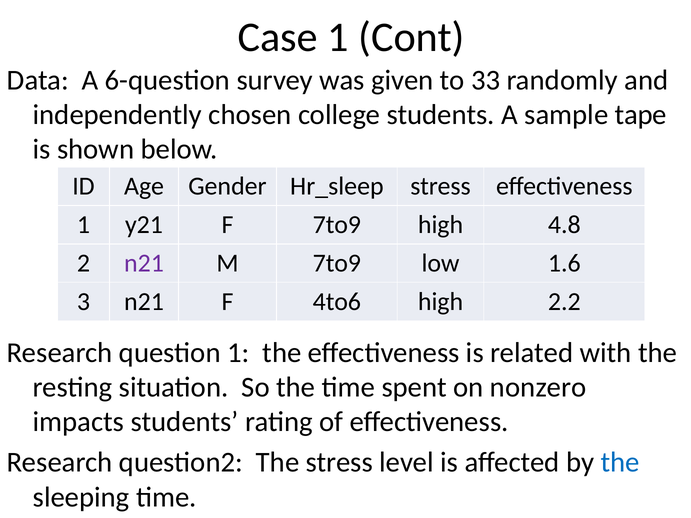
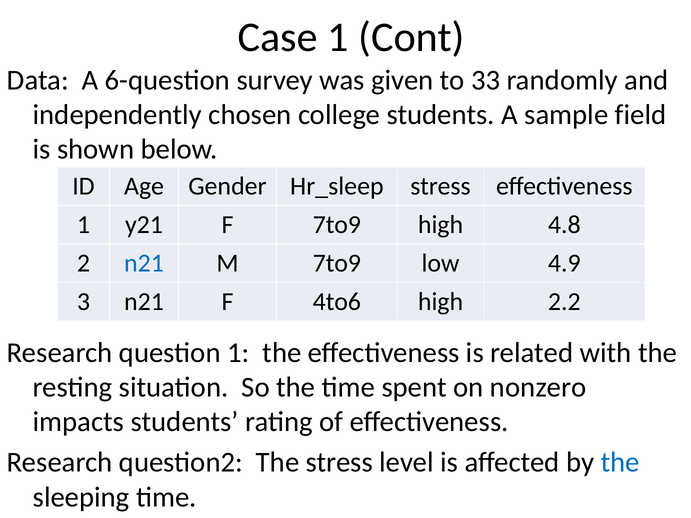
tape: tape -> field
n21 at (144, 264) colour: purple -> blue
1.6: 1.6 -> 4.9
